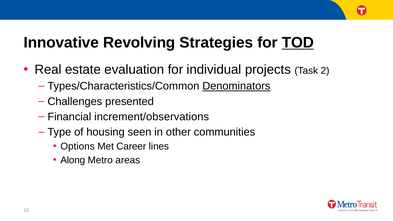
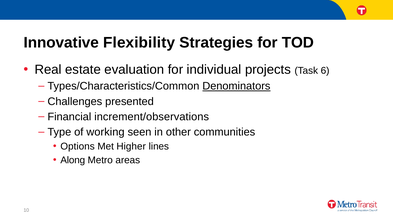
Revolving: Revolving -> Flexibility
TOD underline: present -> none
2: 2 -> 6
housing: housing -> working
Career: Career -> Higher
